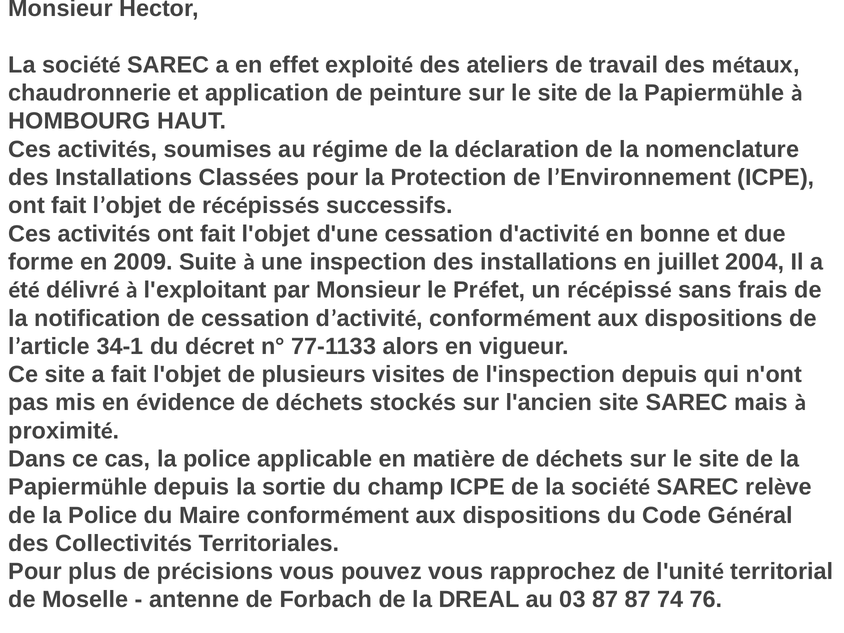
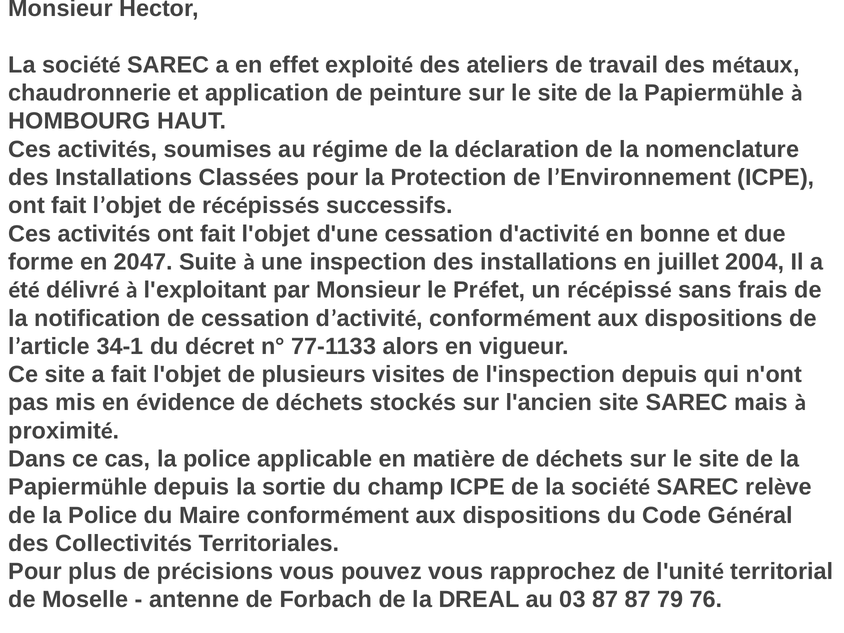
2009: 2009 -> 2047
74: 74 -> 79
